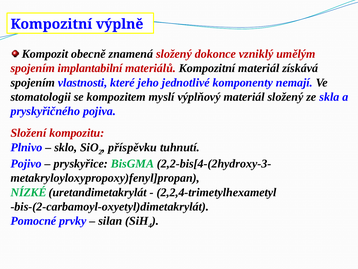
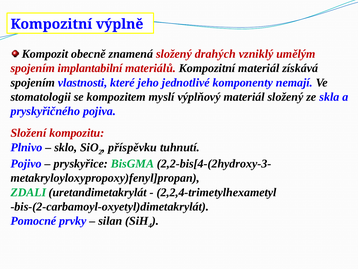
dokonce: dokonce -> drahých
NÍZKÉ: NÍZKÉ -> ZDALI
